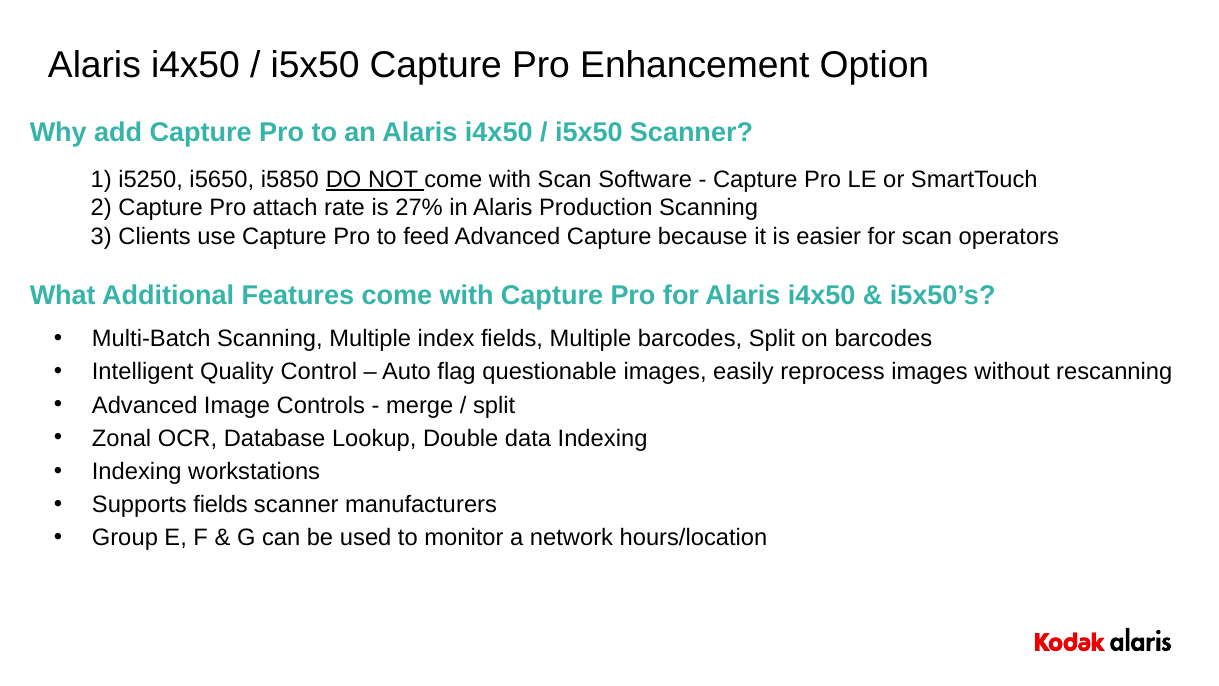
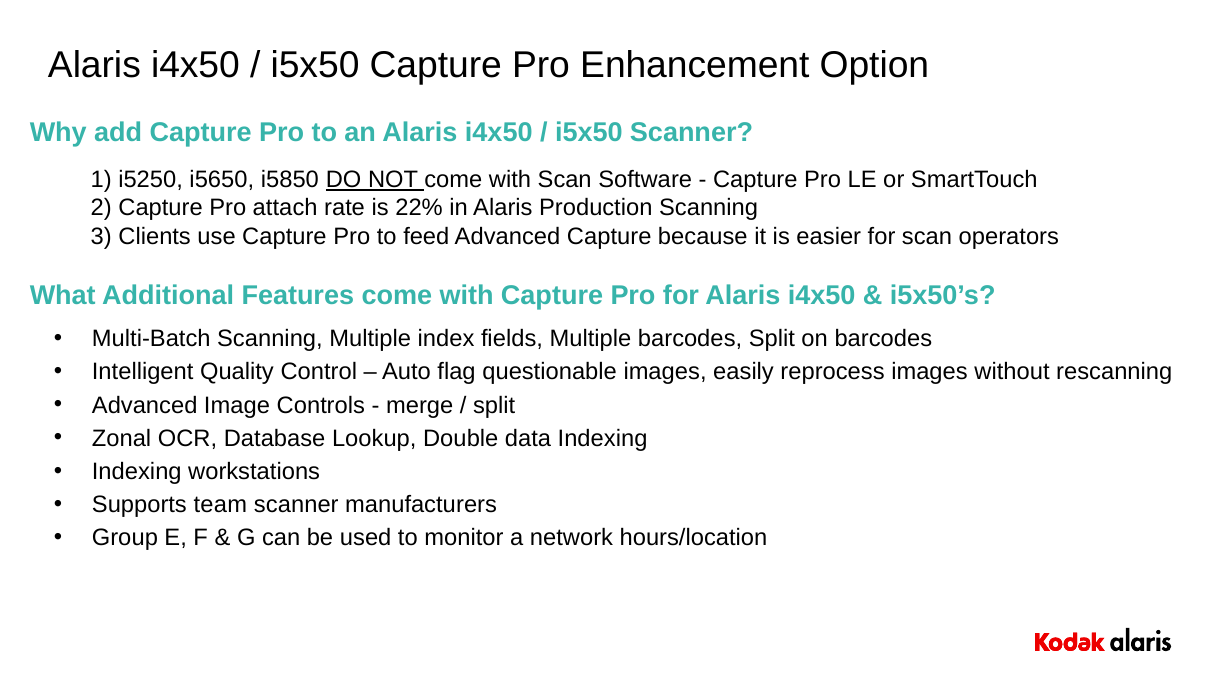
27%: 27% -> 22%
Supports fields: fields -> team
